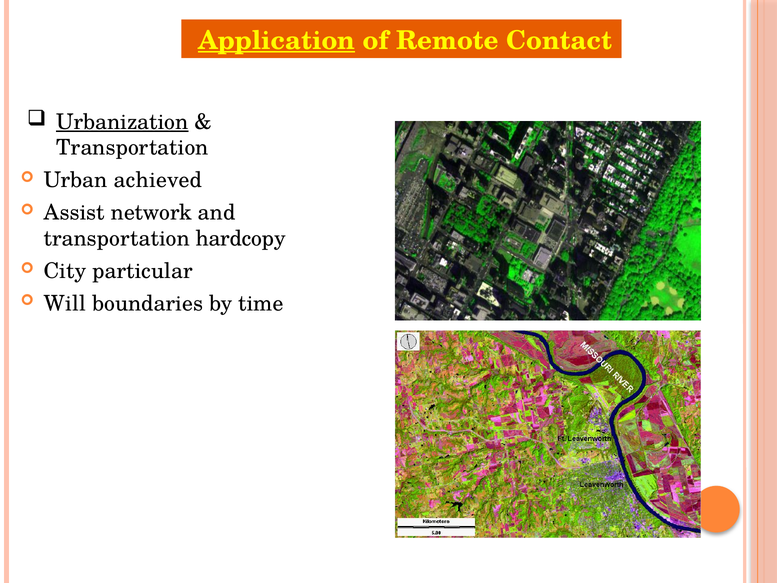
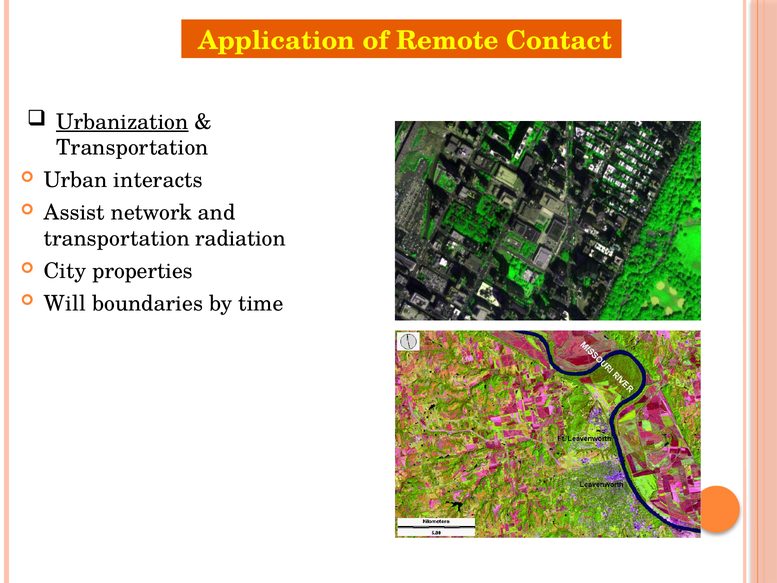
Application underline: present -> none
achieved: achieved -> interacts
hardcopy: hardcopy -> radiation
particular: particular -> properties
